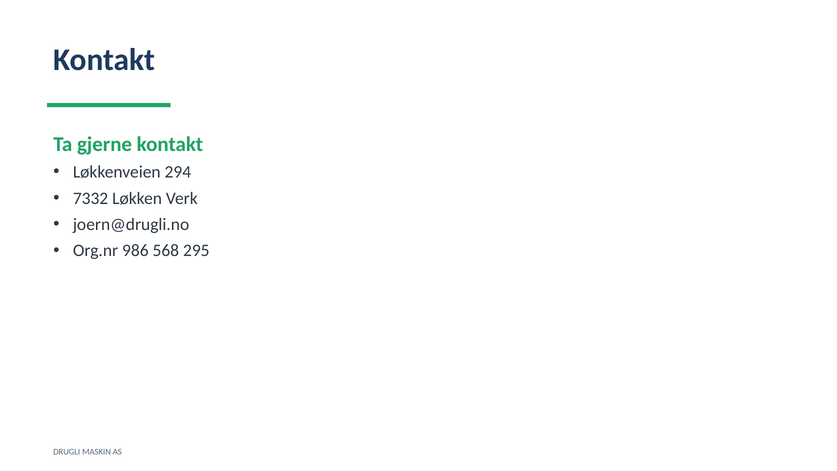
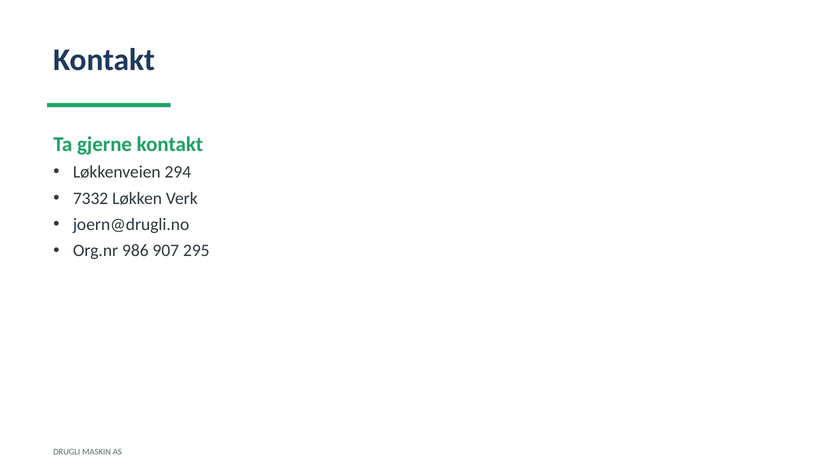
568: 568 -> 907
